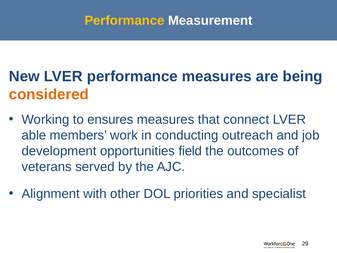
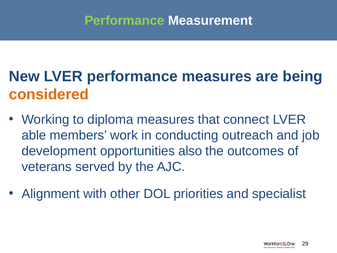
Performance at (124, 21) colour: yellow -> light green
ensures: ensures -> diploma
field: field -> also
